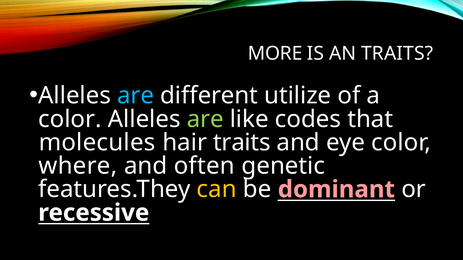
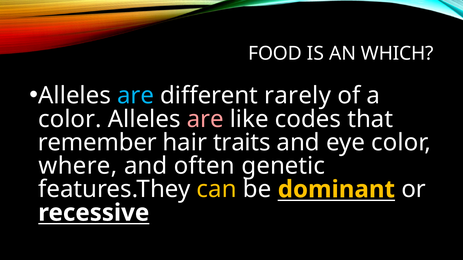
MORE: MORE -> FOOD
AN TRAITS: TRAITS -> WHICH
utilize: utilize -> rarely
are at (205, 119) colour: light green -> pink
molecules: molecules -> remember
dominant colour: pink -> yellow
